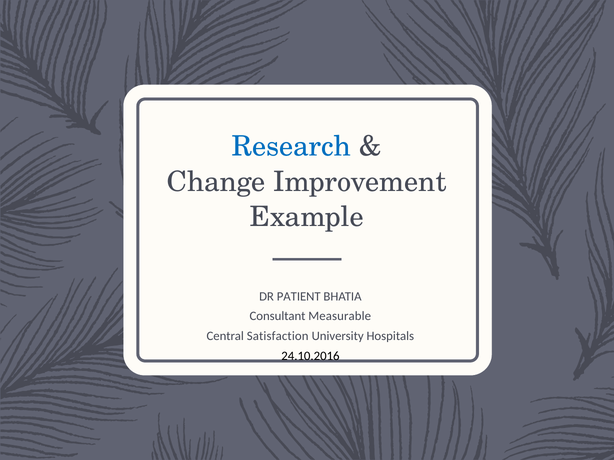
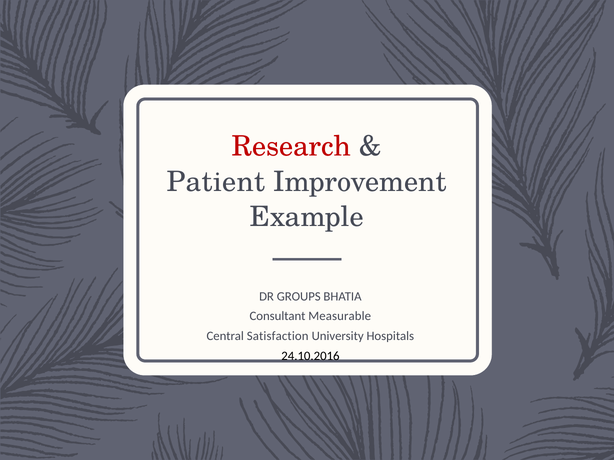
Research colour: blue -> red
Change: Change -> Patient
PATIENT: PATIENT -> GROUPS
